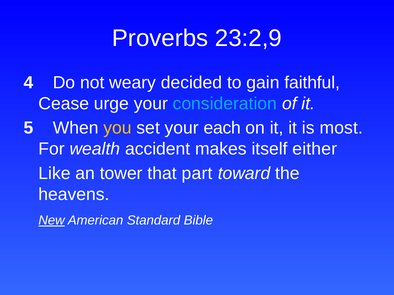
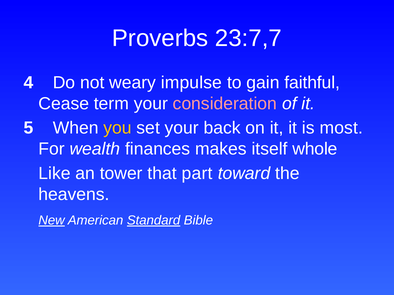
23:2,9: 23:2,9 -> 23:7,7
decided: decided -> impulse
urge: urge -> term
consideration colour: light blue -> pink
each: each -> back
accident: accident -> finances
either: either -> whole
Standard underline: none -> present
